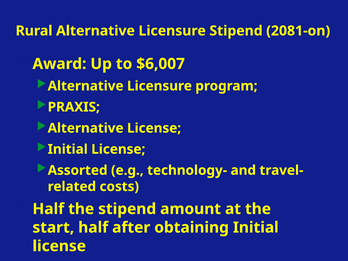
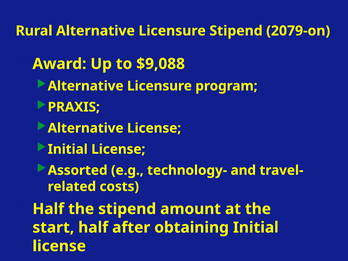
2081-on: 2081-on -> 2079-on
$6,007: $6,007 -> $9,088
